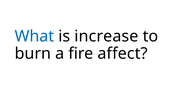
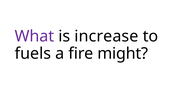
What colour: blue -> purple
burn: burn -> fuels
affect: affect -> might
